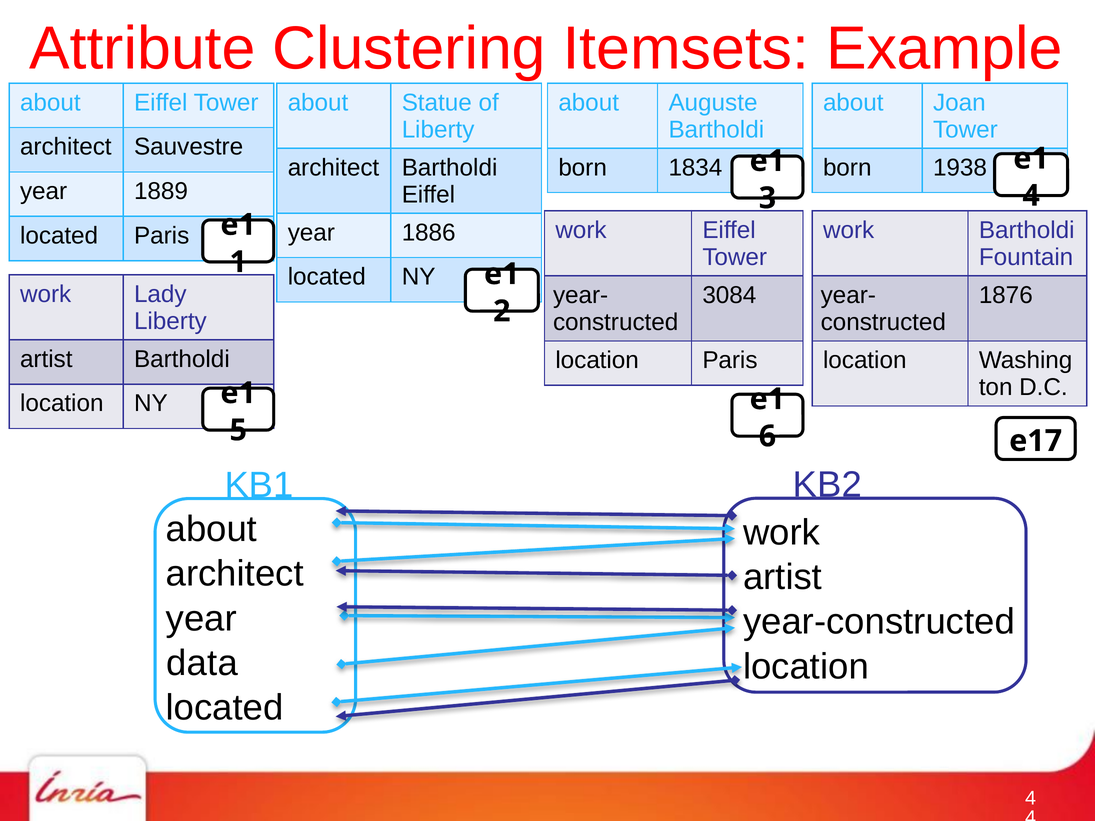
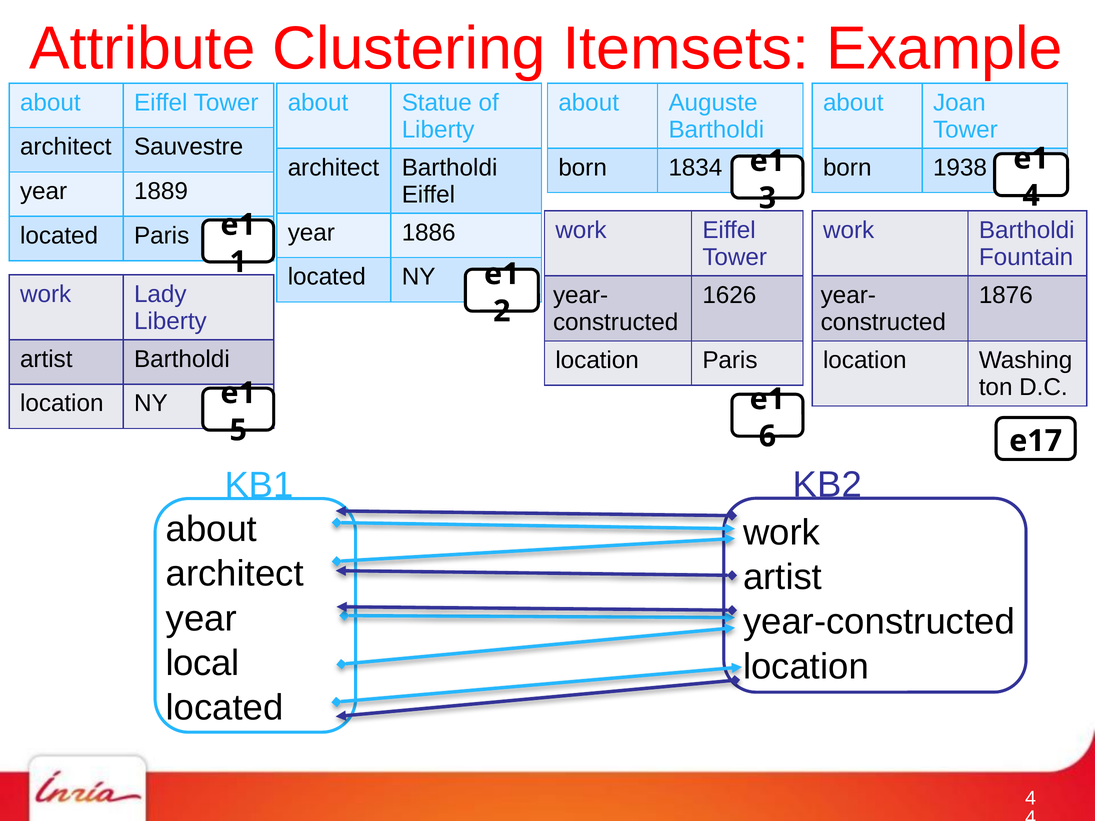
3084: 3084 -> 1626
data: data -> local
